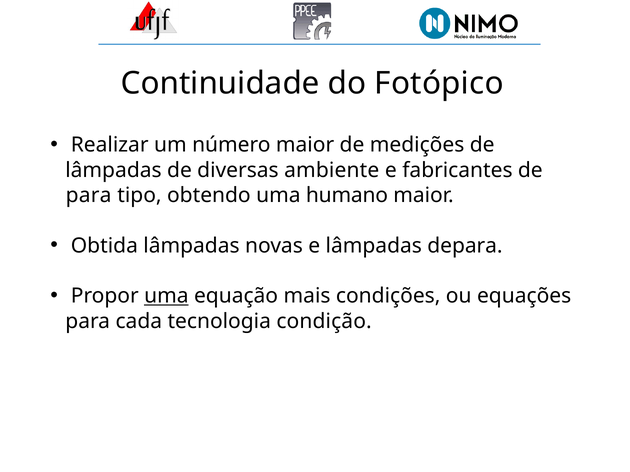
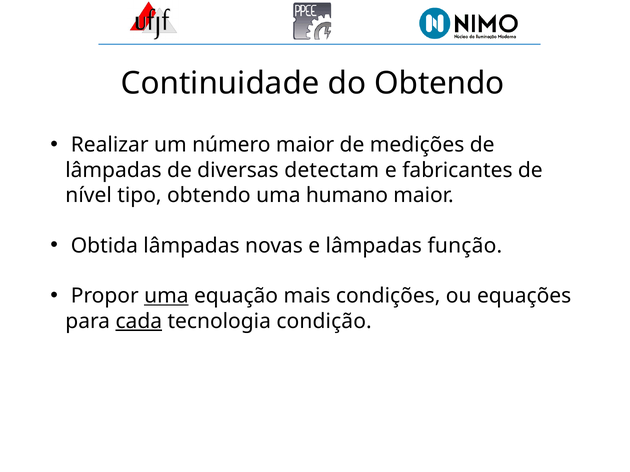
do Fotópico: Fotópico -> Obtendo
ambiente: ambiente -> detectam
para at (89, 196): para -> nível
depara: depara -> função
cada underline: none -> present
